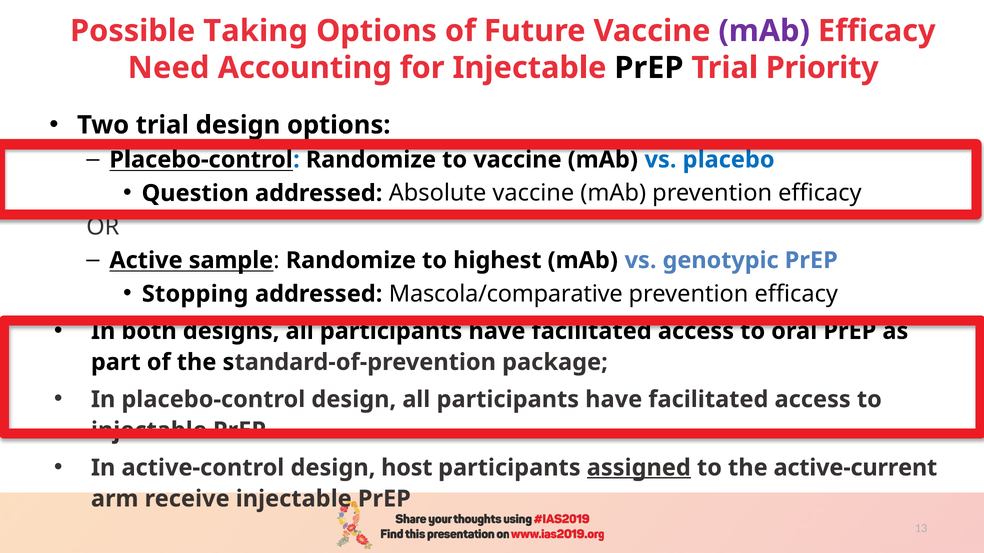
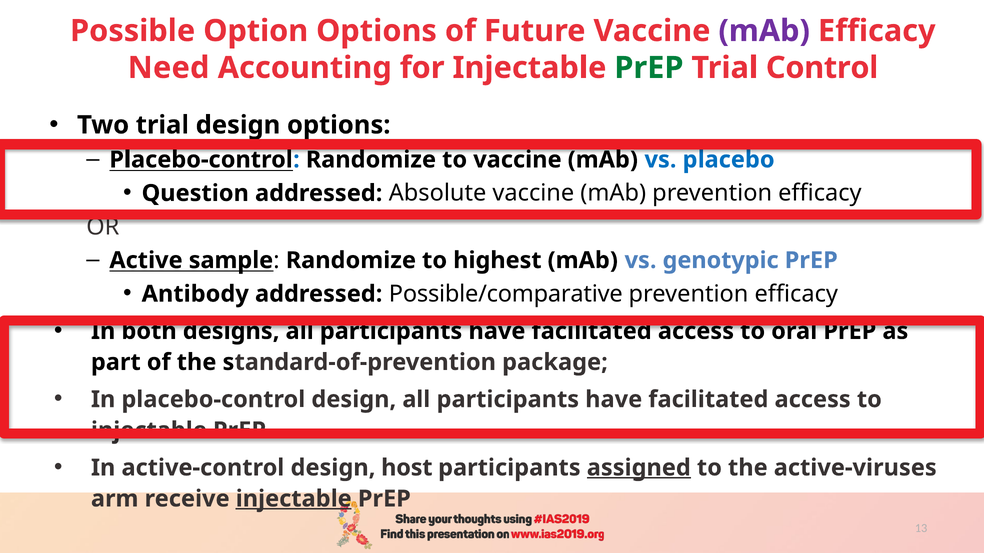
Taking: Taking -> Option
PrEP at (649, 68) colour: black -> green
Priority: Priority -> Control
Stopping: Stopping -> Antibody
Mascola/comparative: Mascola/comparative -> Possible/comparative
active-current: active-current -> active-viruses
injectable at (294, 499) underline: none -> present
